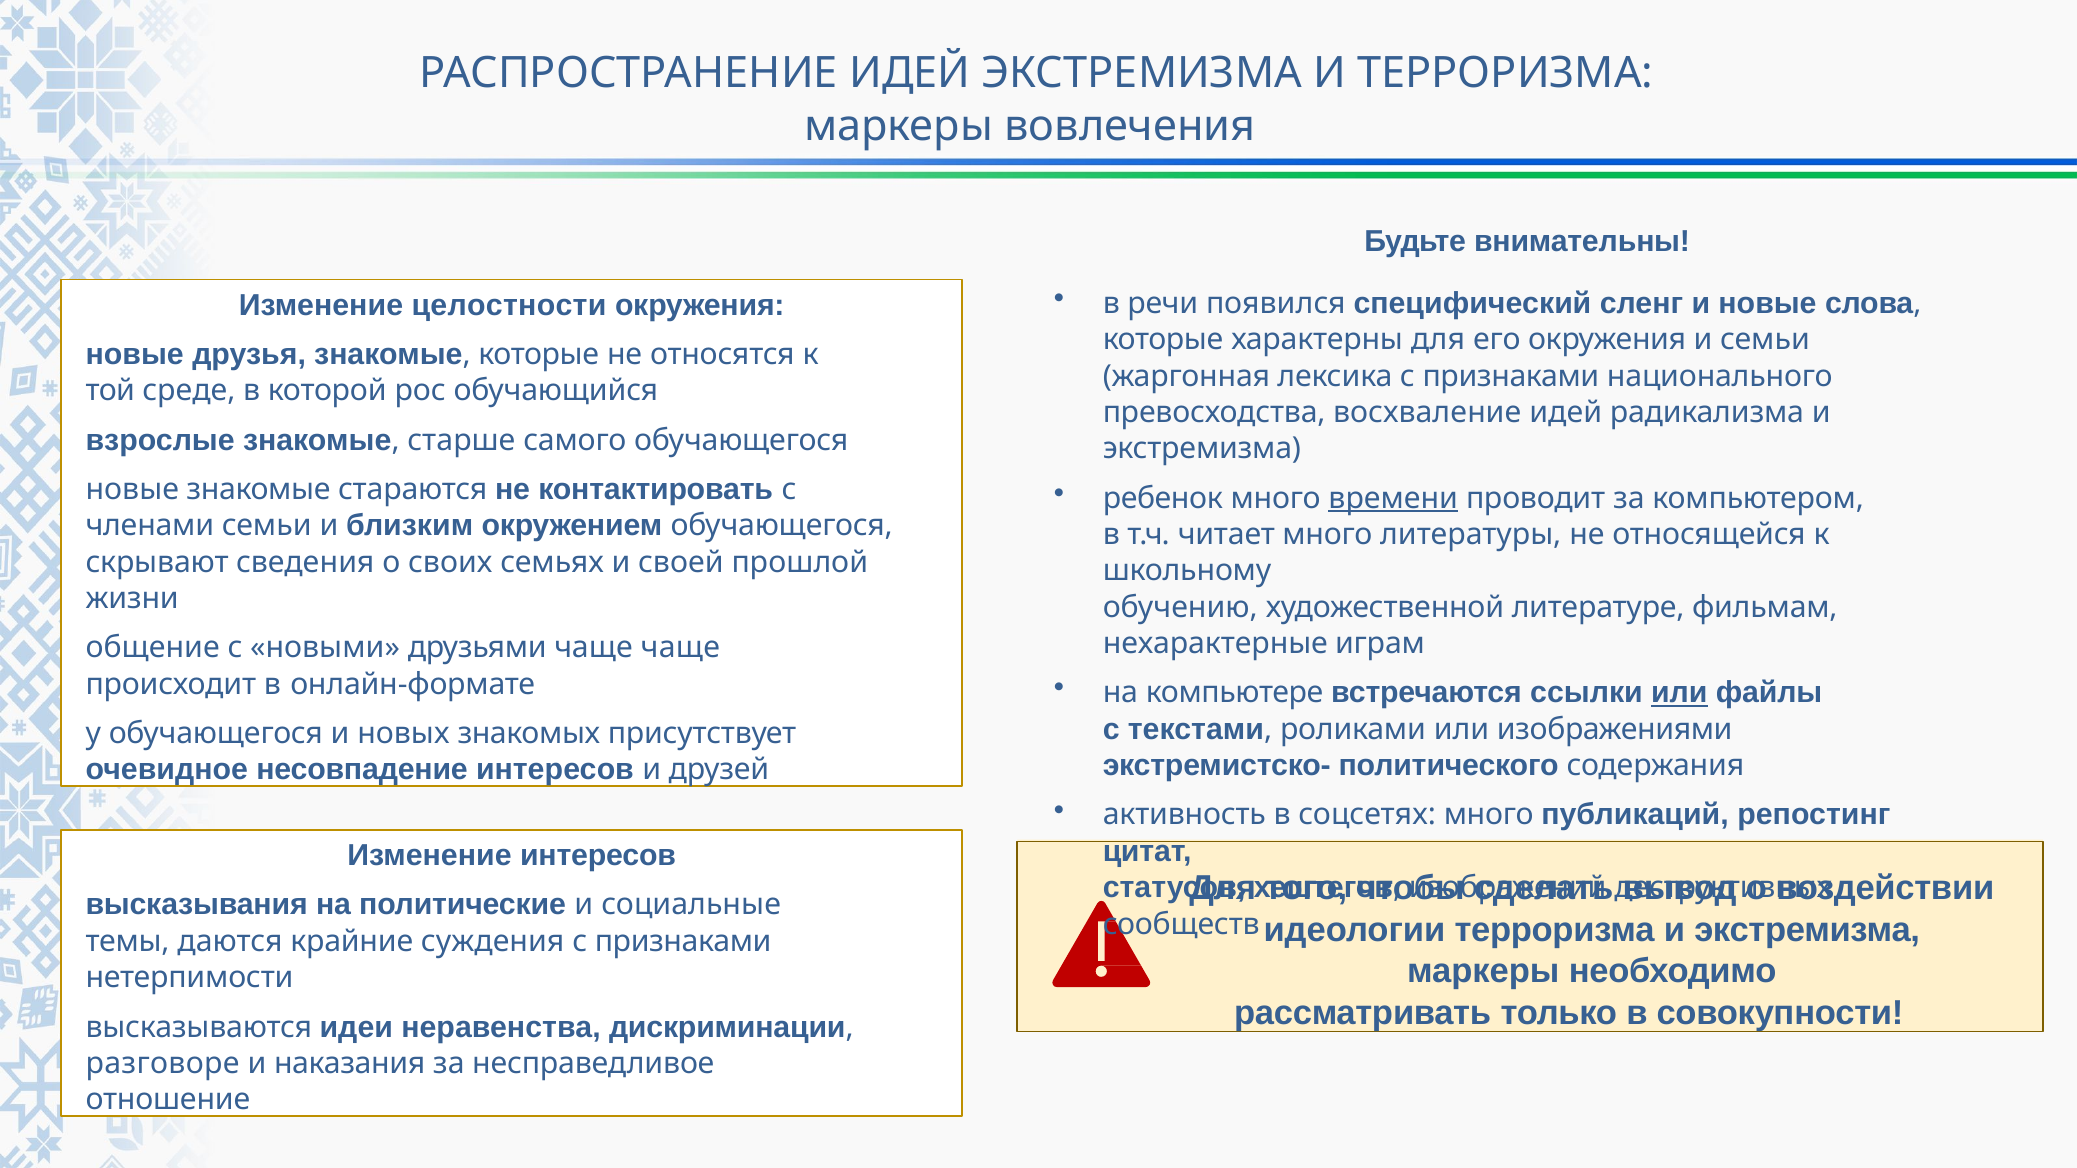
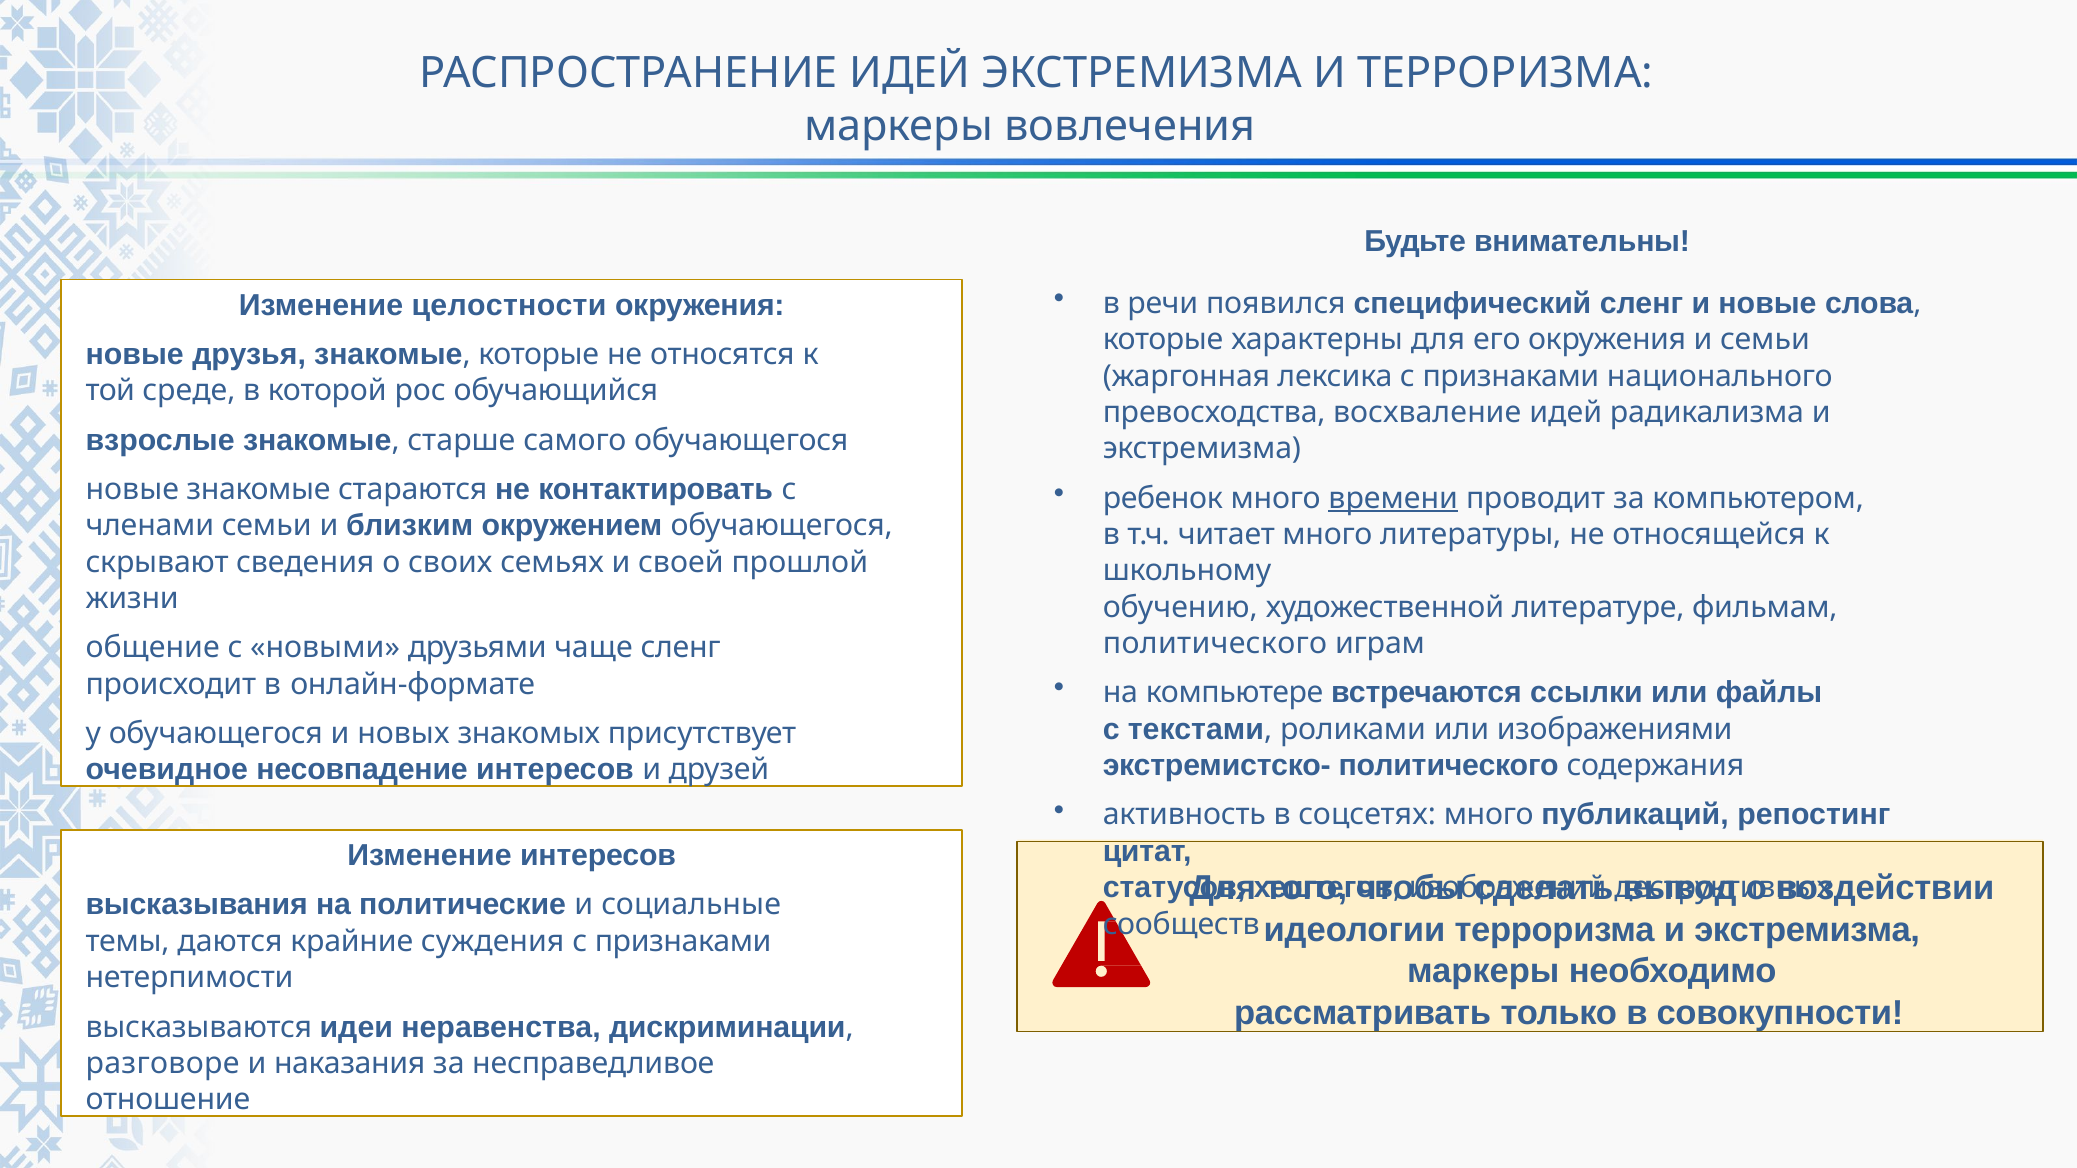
нехарактерные at (1215, 644): нехарактерные -> политического
чаще чаще: чаще -> сленг
или at (1679, 693) underline: present -> none
